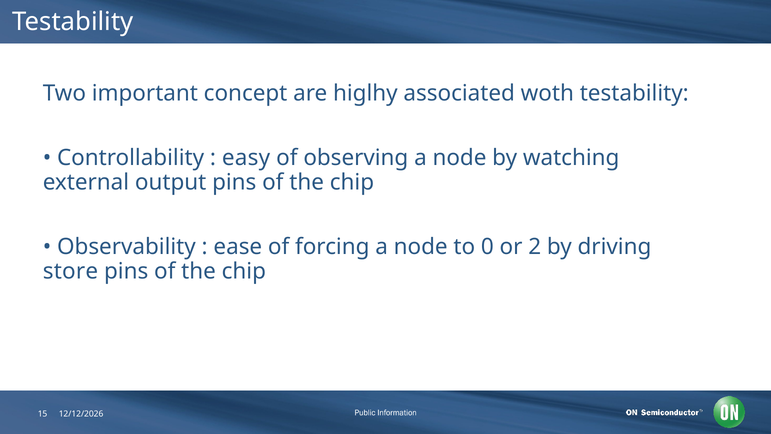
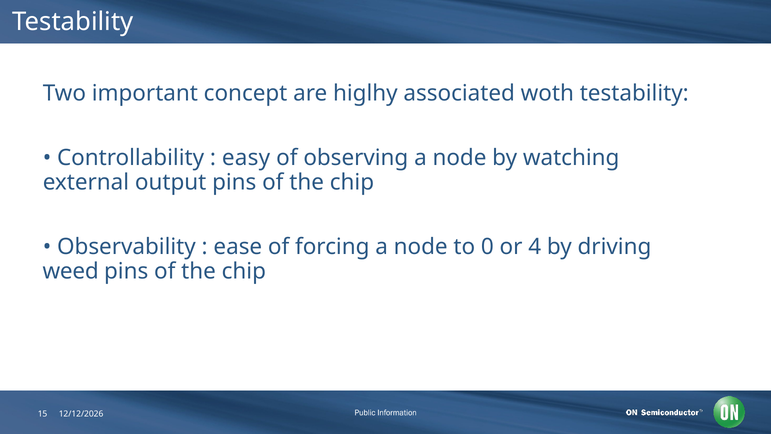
2: 2 -> 4
store: store -> weed
